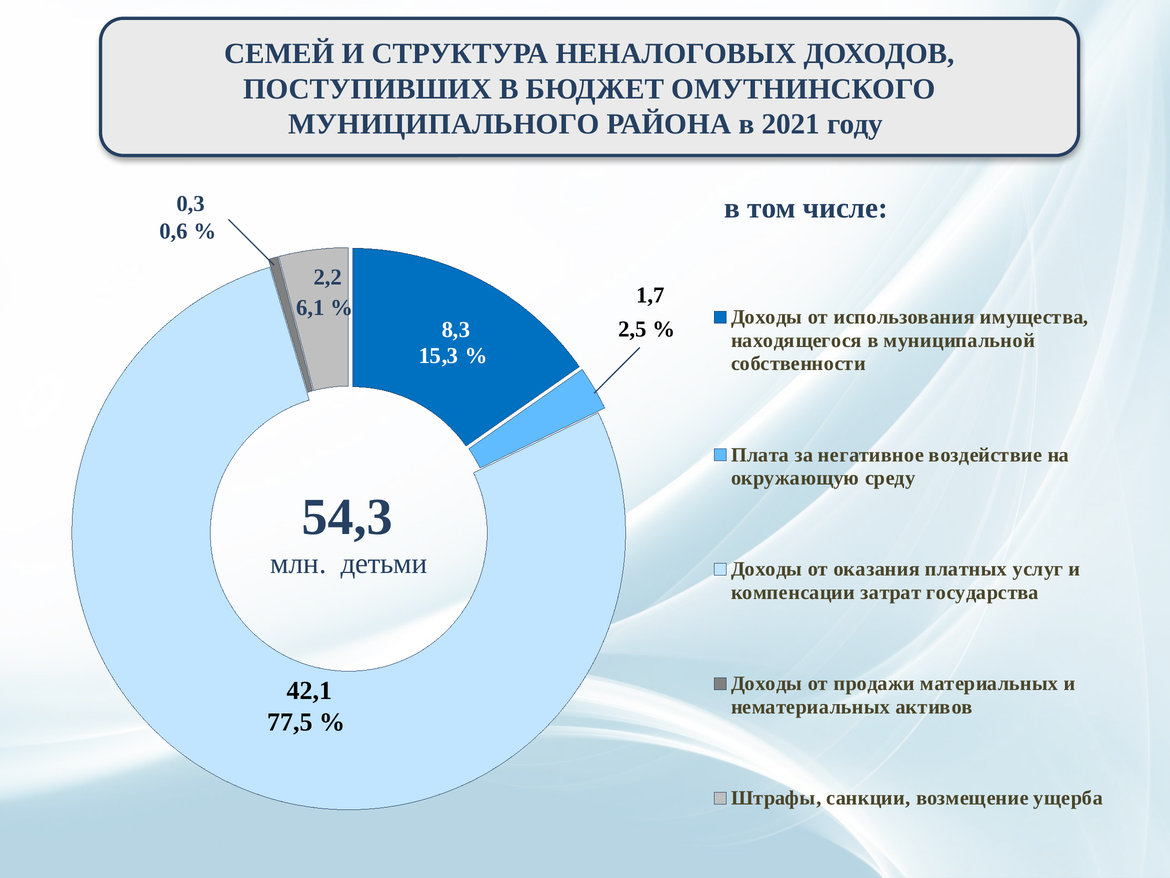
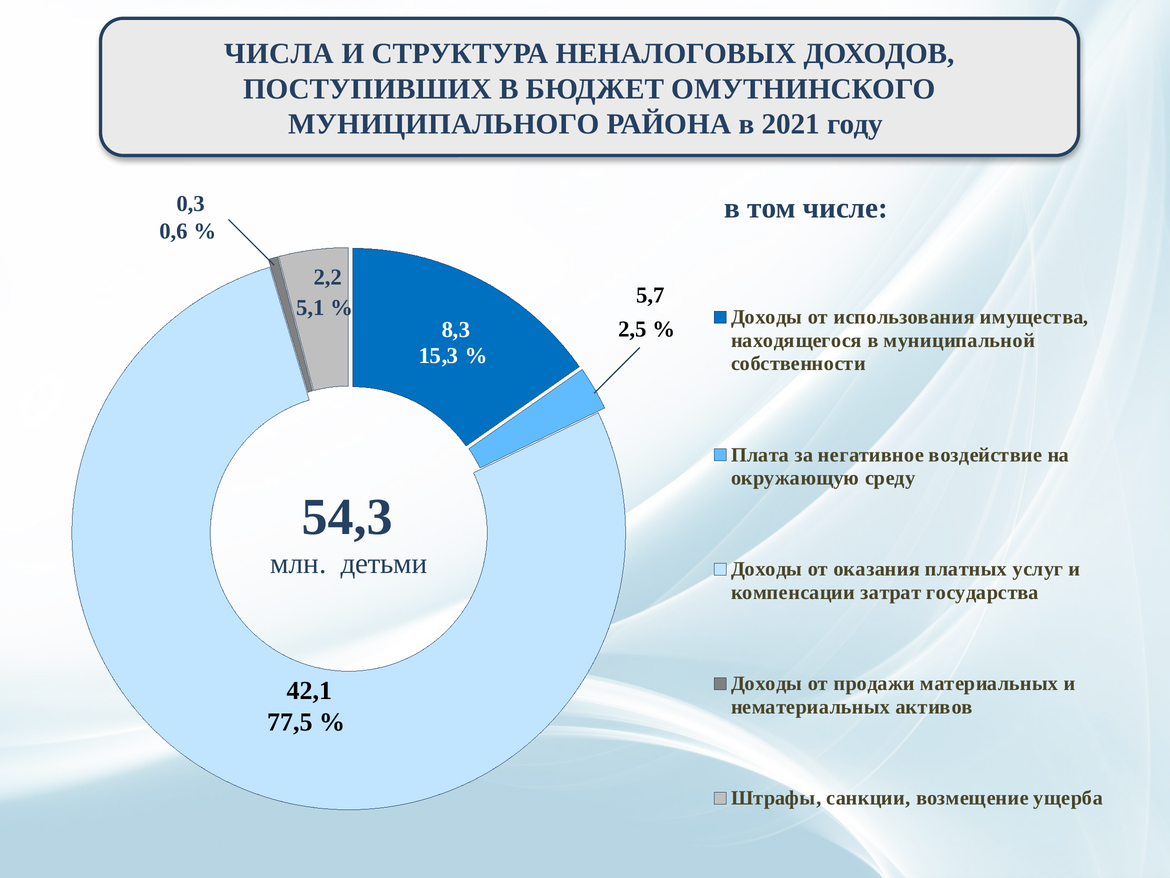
СЕМЕЙ: СЕМЕЙ -> ЧИСЛА
1,7: 1,7 -> 5,7
6,1: 6,1 -> 5,1
